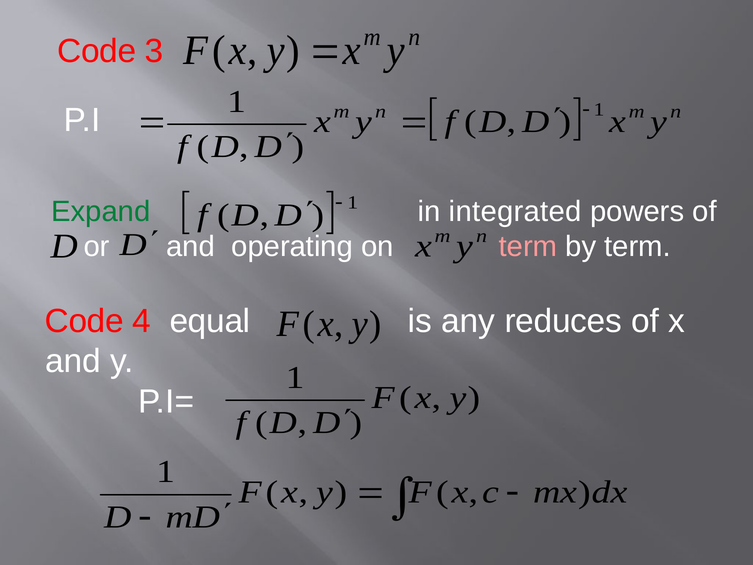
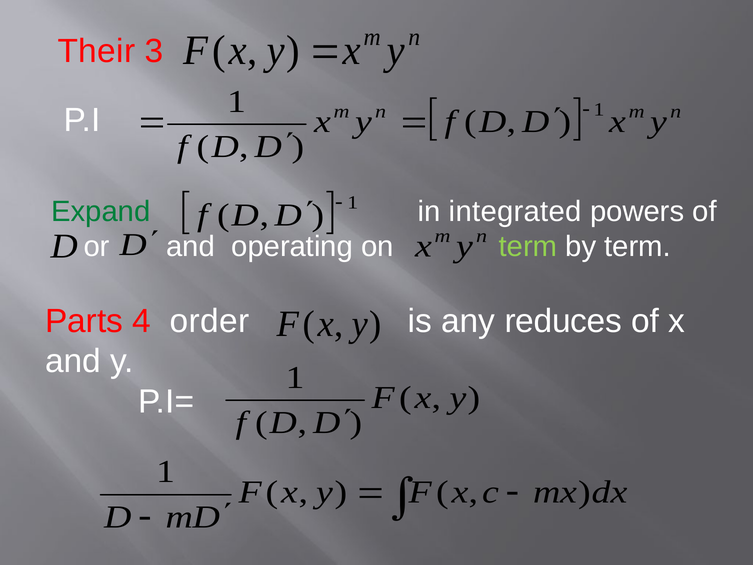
Code at (97, 51): Code -> Their
term at (528, 247) colour: pink -> light green
Code at (84, 321): Code -> Parts
equal: equal -> order
